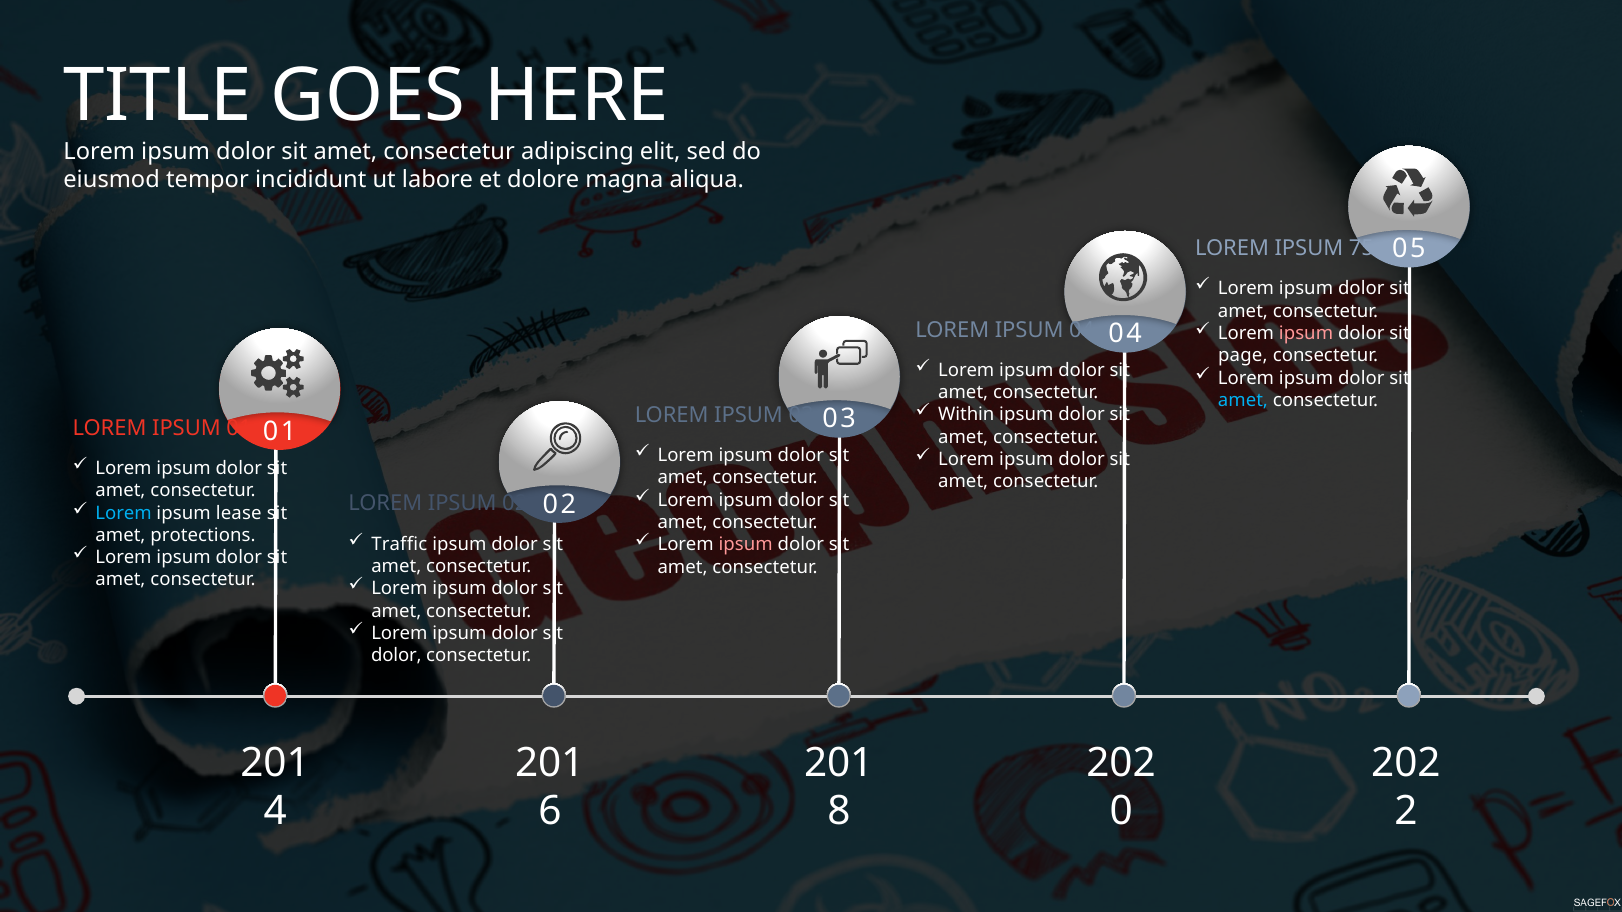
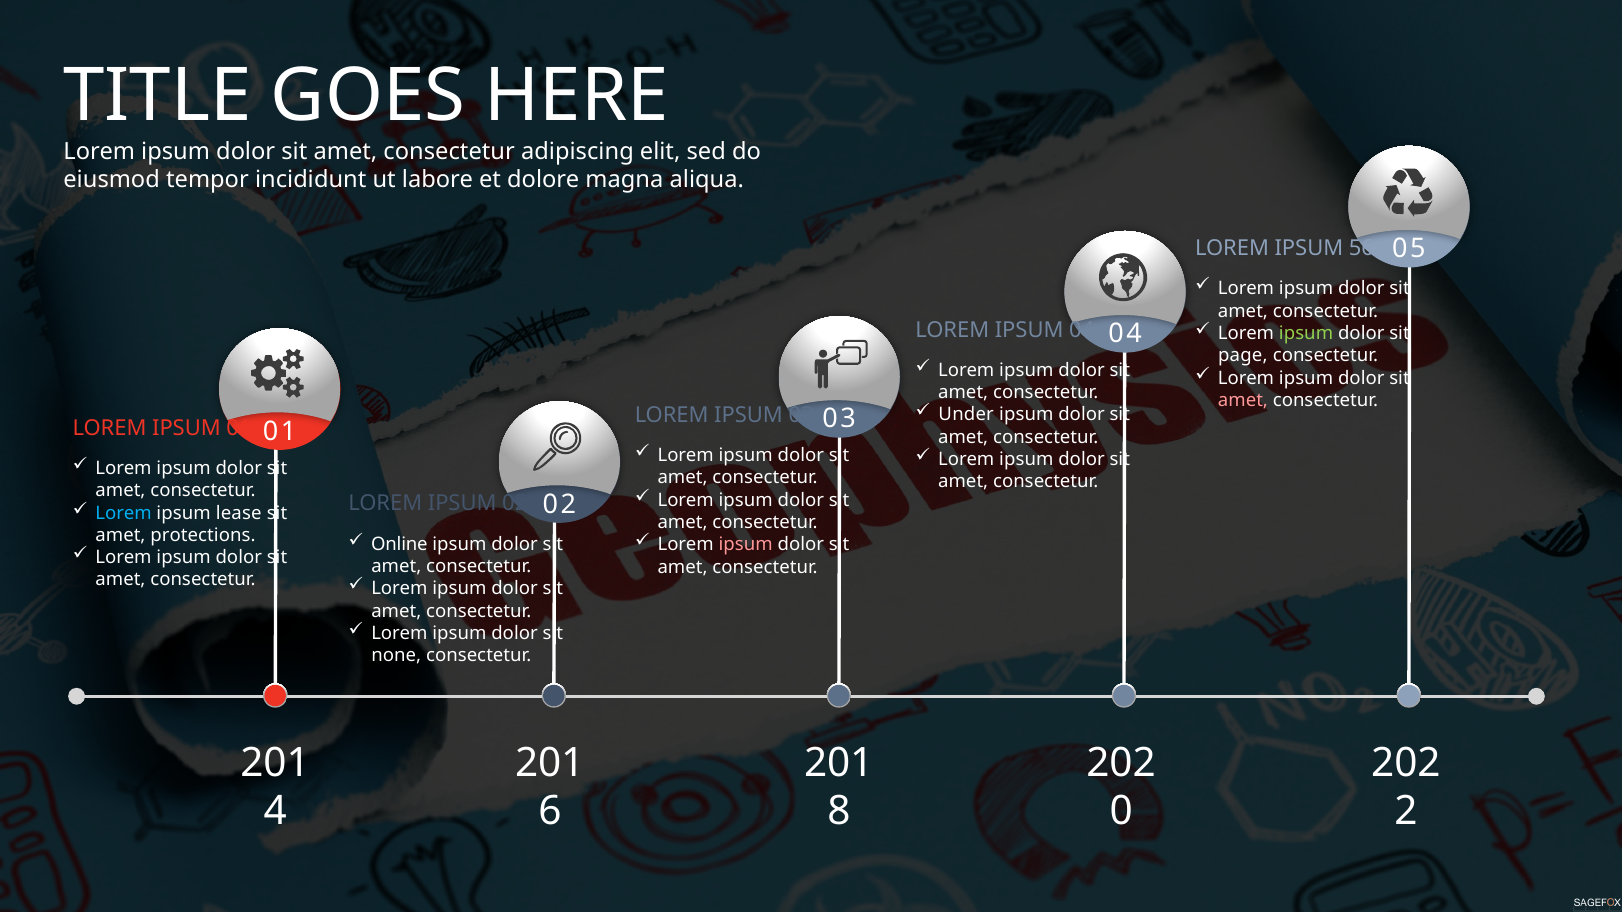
75: 75 -> 56
ipsum at (1306, 334) colour: pink -> light green
amet at (1243, 401) colour: light blue -> pink
Within: Within -> Under
Traffic: Traffic -> Online
dolor at (396, 656): dolor -> none
